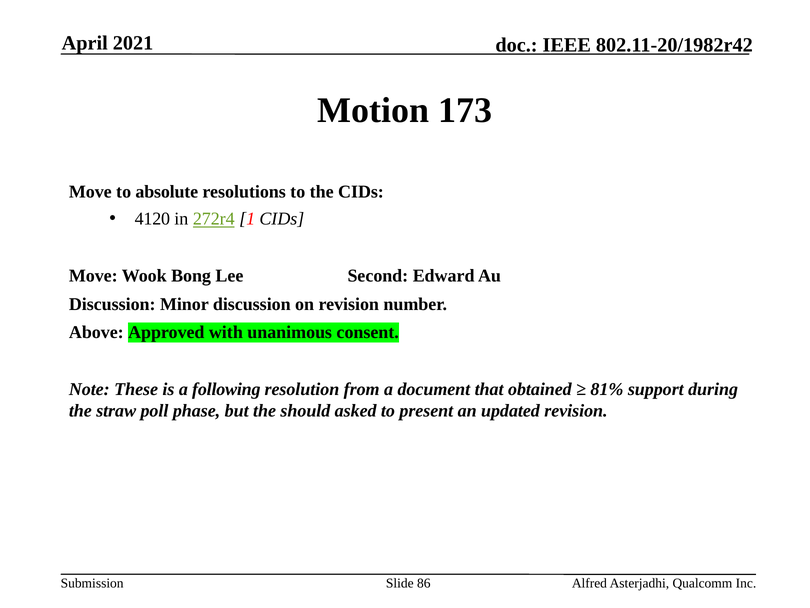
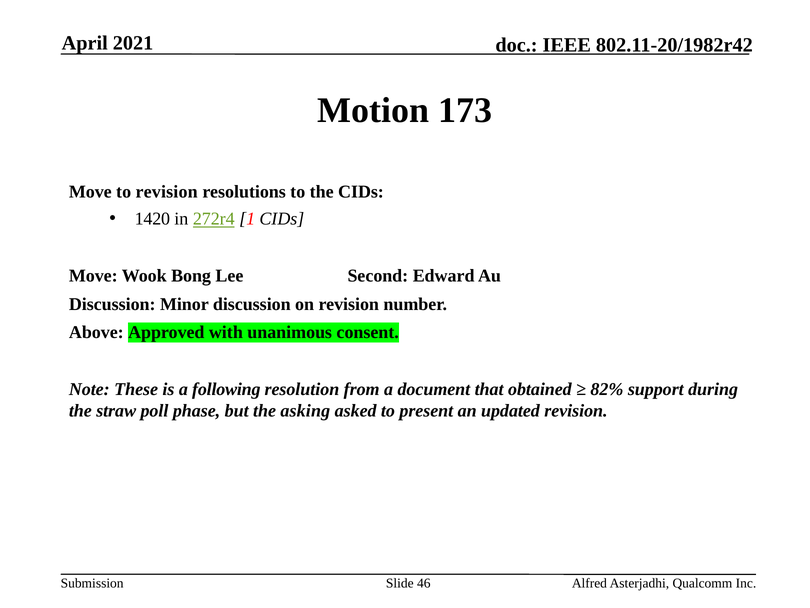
to absolute: absolute -> revision
4120: 4120 -> 1420
81%: 81% -> 82%
should: should -> asking
86: 86 -> 46
